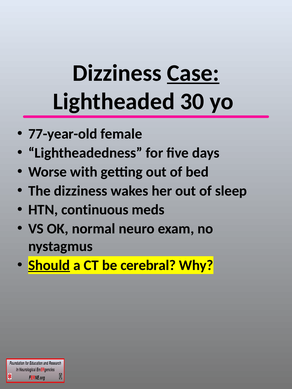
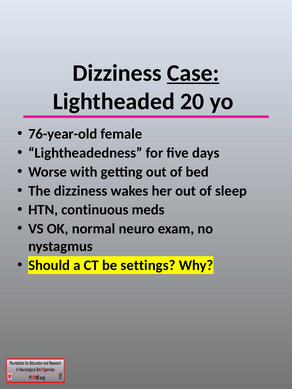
30: 30 -> 20
77-year-old: 77-year-old -> 76-year-old
Should underline: present -> none
cerebral: cerebral -> settings
